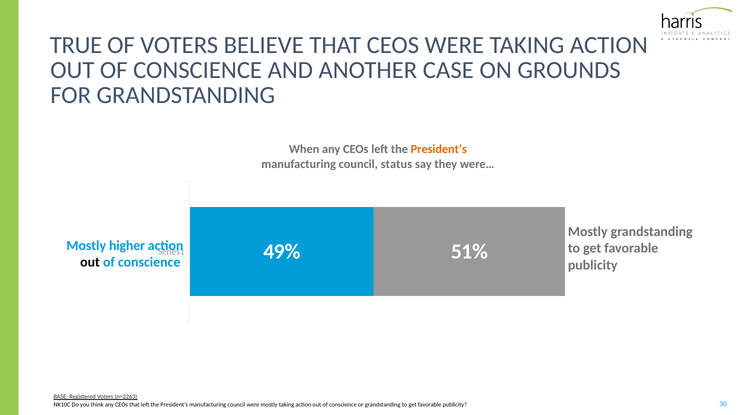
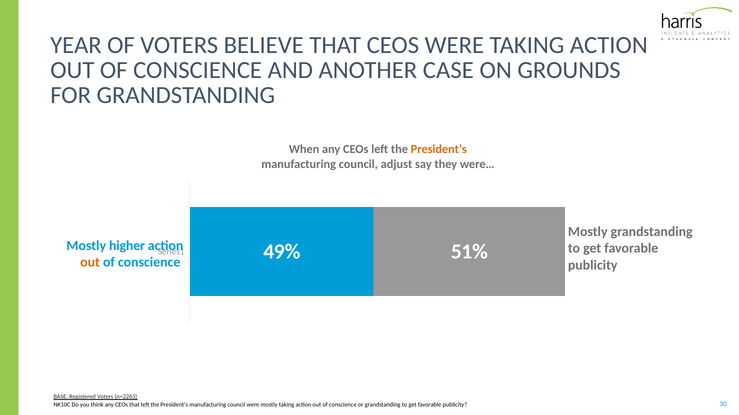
TRUE: TRUE -> YEAR
status: status -> adjust
out at (90, 263) colour: black -> orange
